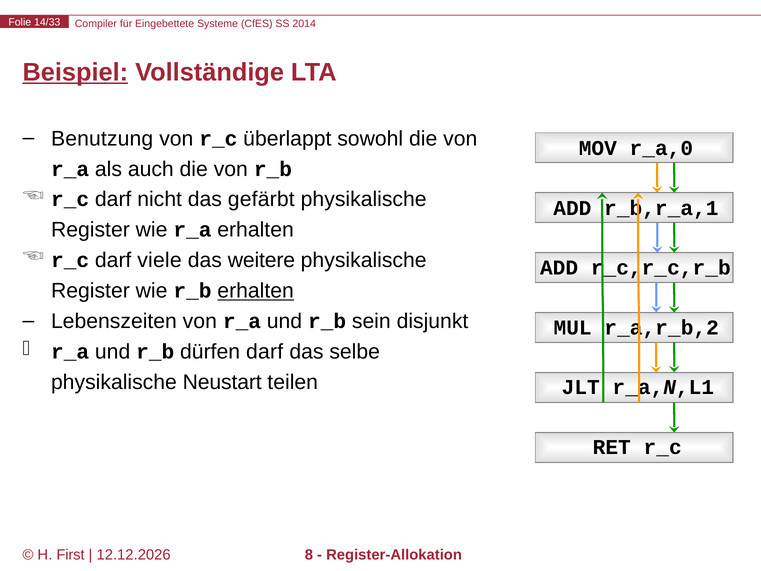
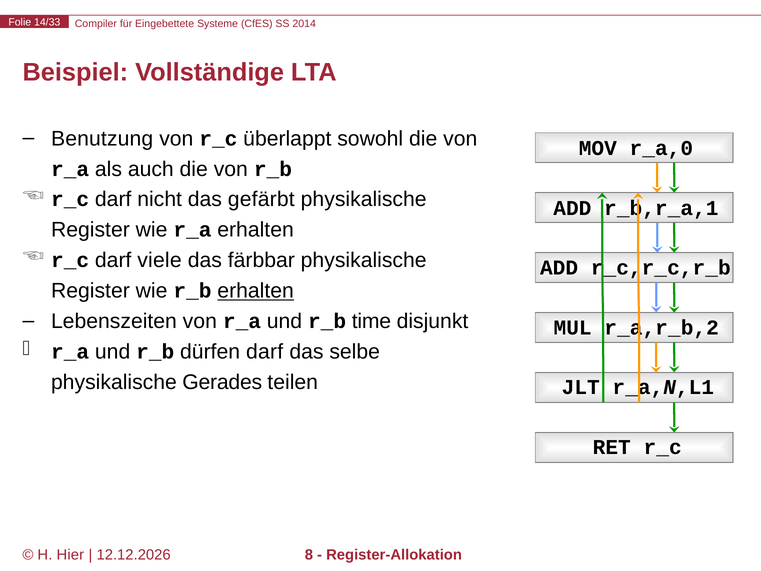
Beispiel underline: present -> none
weitere: weitere -> färbbar
sein: sein -> time
Neustart: Neustart -> Gerades
First: First -> Hier
